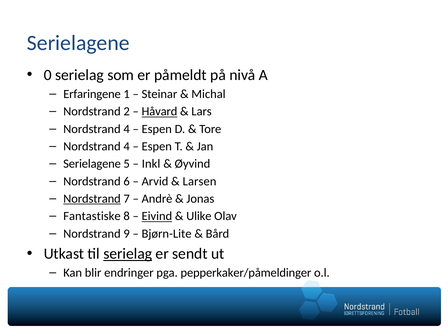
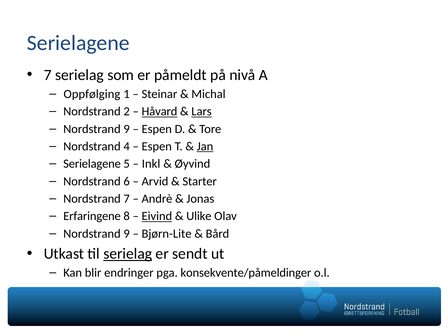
0 at (48, 75): 0 -> 7
Erfaringene: Erfaringene -> Oppfølging
Lars underline: none -> present
4 at (127, 129): 4 -> 9
Jan underline: none -> present
Larsen: Larsen -> Starter
Nordstrand at (92, 199) underline: present -> none
Fantastiske: Fantastiske -> Erfaringene
pepperkaker/påmeldinger: pepperkaker/påmeldinger -> konsekvente/påmeldinger
